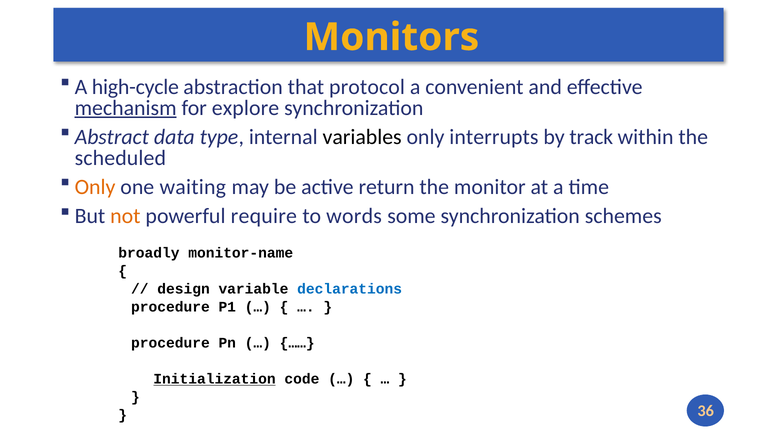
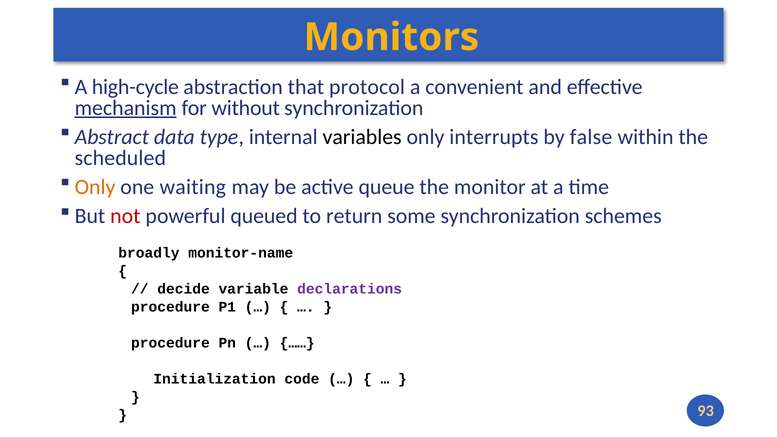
explore: explore -> without
track: track -> false
return: return -> queue
not colour: orange -> red
require: require -> queued
words: words -> return
design: design -> decide
declarations colour: blue -> purple
Initialization underline: present -> none
36: 36 -> 93
